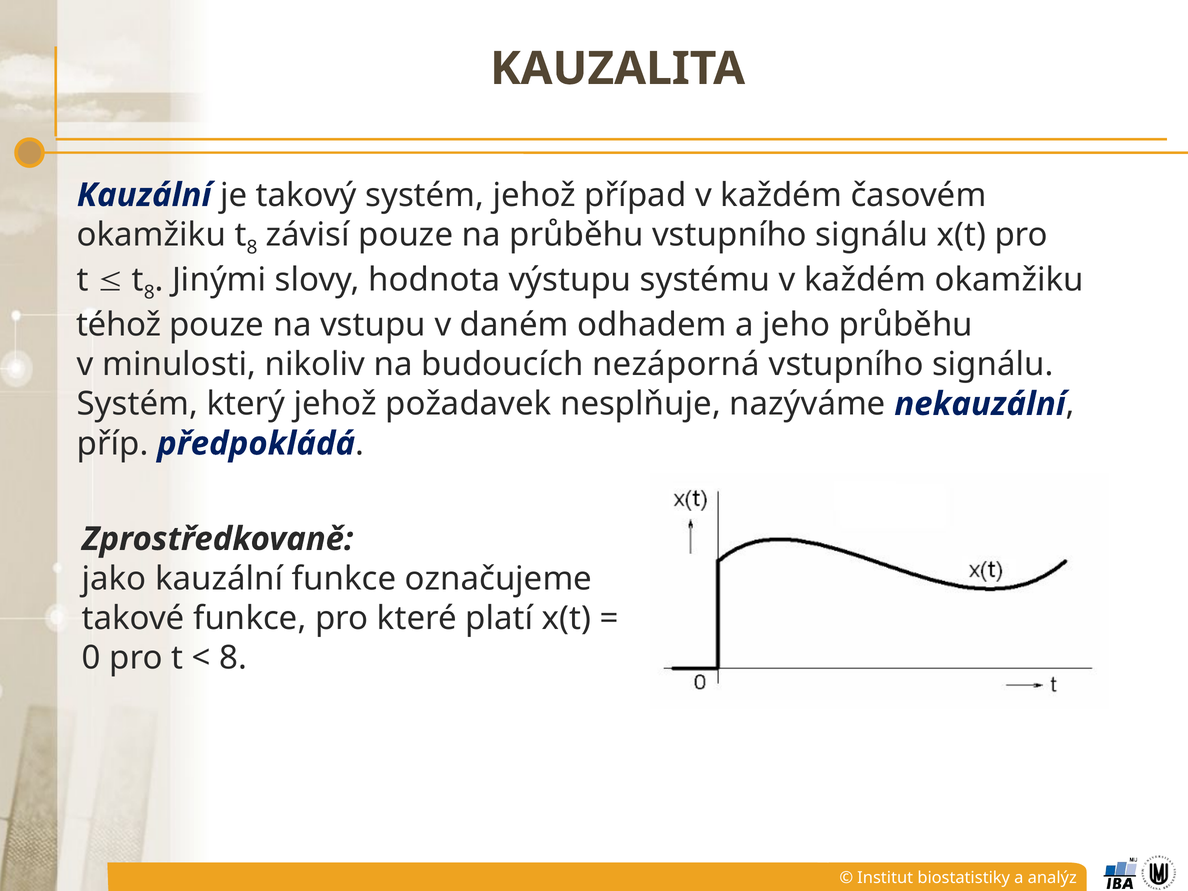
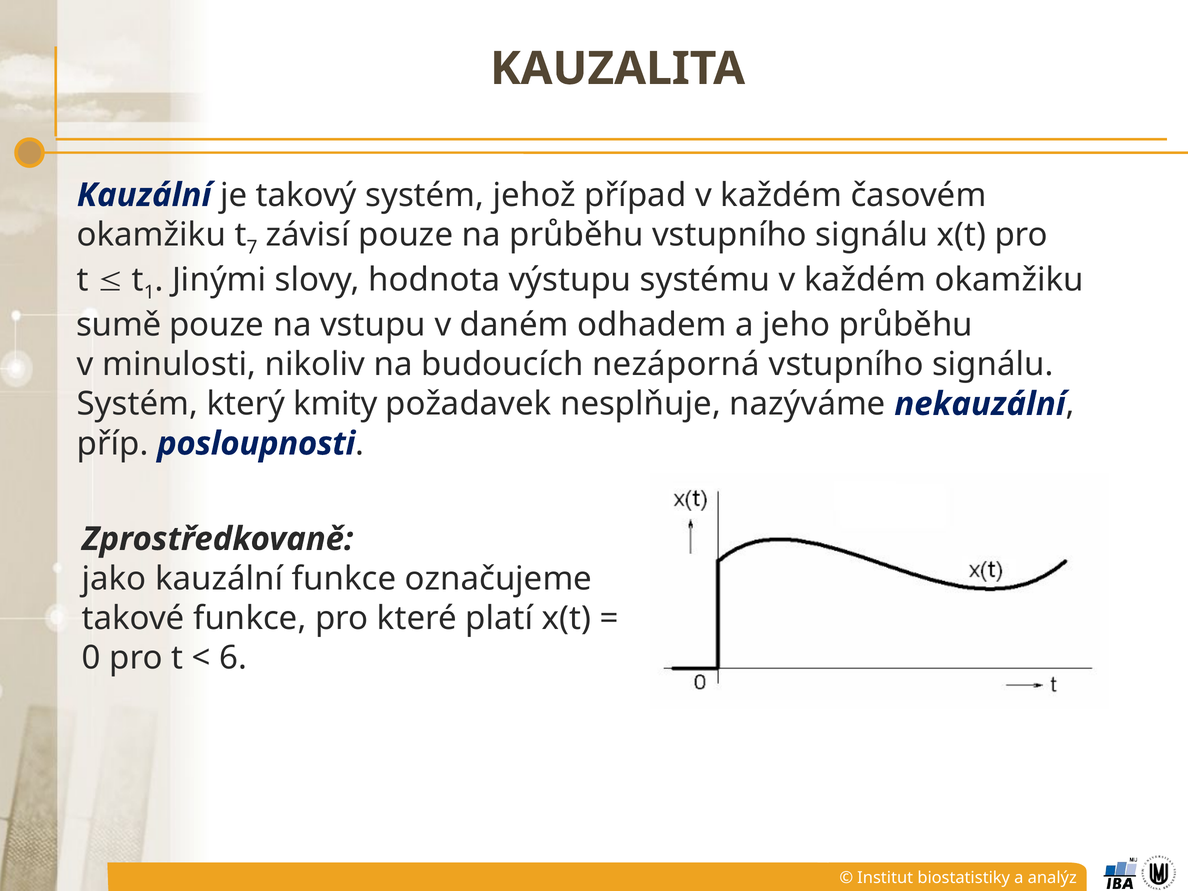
okamžiku t 8: 8 -> 7
8 at (149, 293): 8 -> 1
téhož: téhož -> sumě
který jehož: jehož -> kmity
předpokládá: předpokládá -> posloupnosti
8 at (233, 658): 8 -> 6
